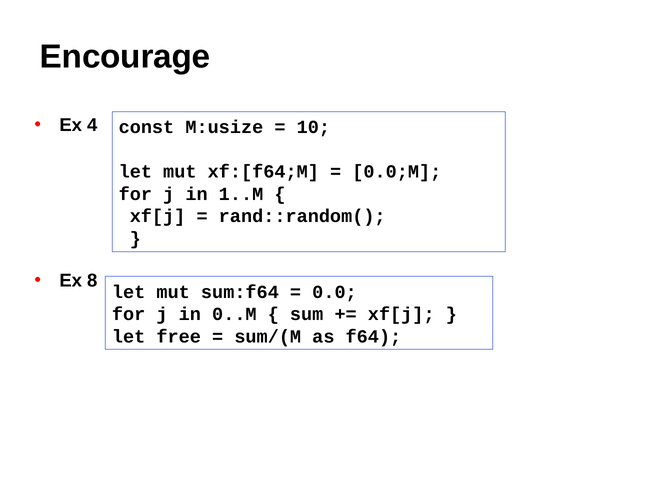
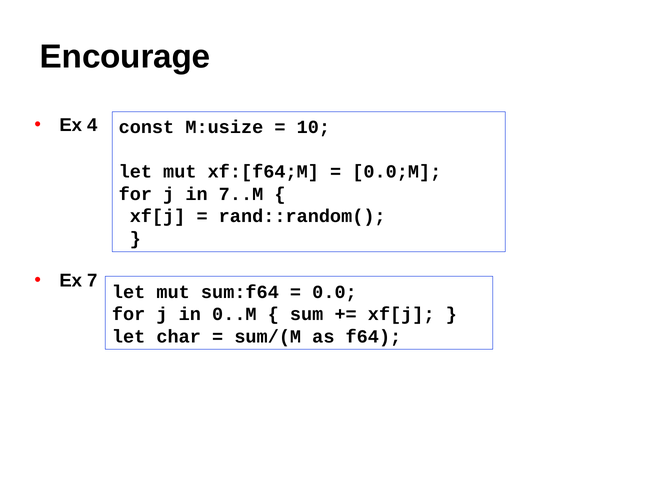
1..M: 1..M -> 7..M
8: 8 -> 7
free: free -> char
